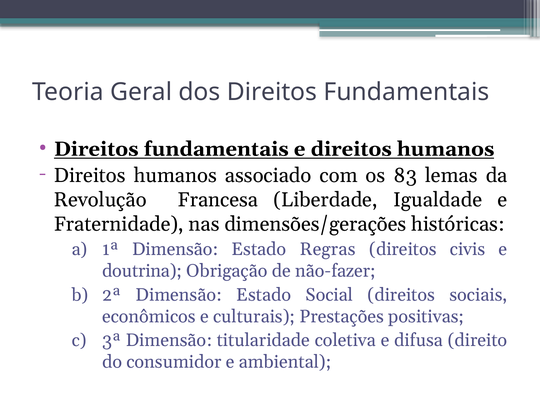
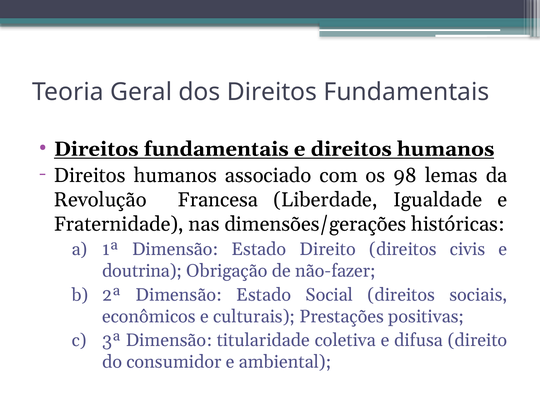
83: 83 -> 98
Estado Regras: Regras -> Direito
